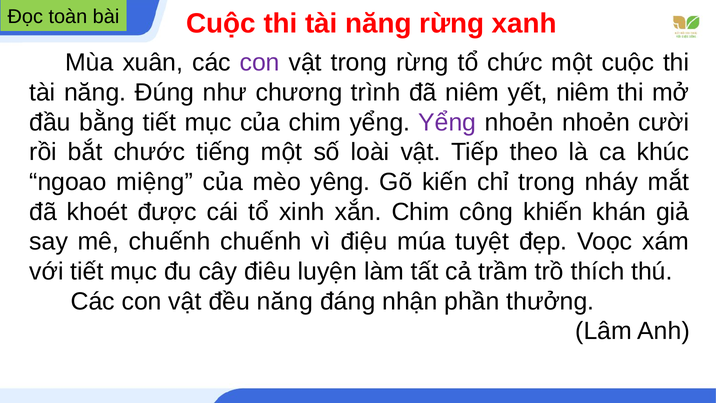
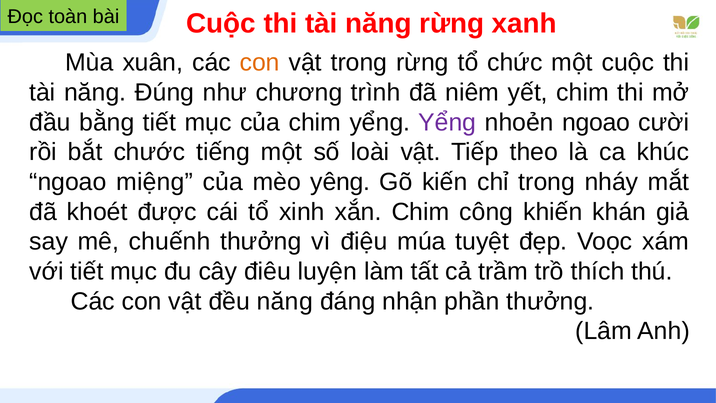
con at (260, 63) colour: purple -> orange
yết niêm: niêm -> chim
nhoẻn nhoẻn: nhoẻn -> ngoao
chuếnh chuếnh: chuếnh -> thưởng
